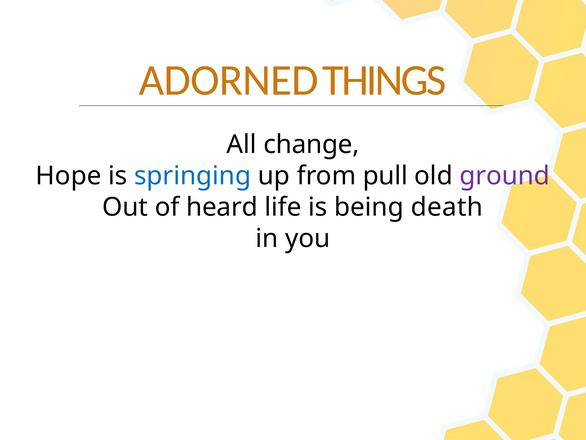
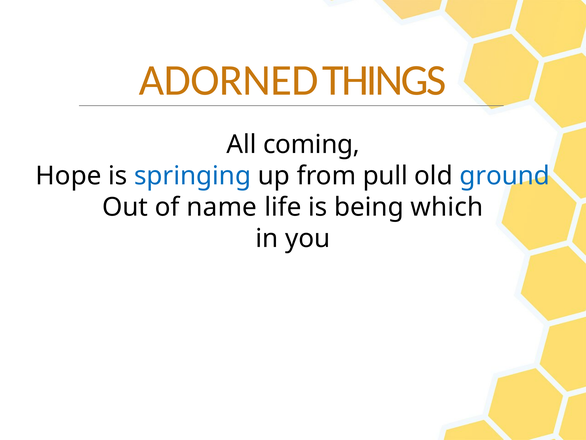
change: change -> coming
ground colour: purple -> blue
heard: heard -> name
death: death -> which
